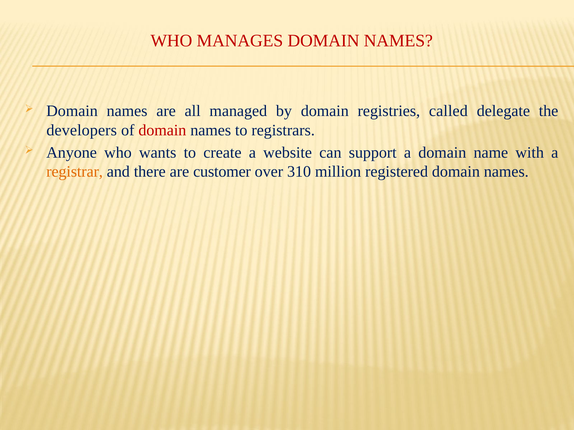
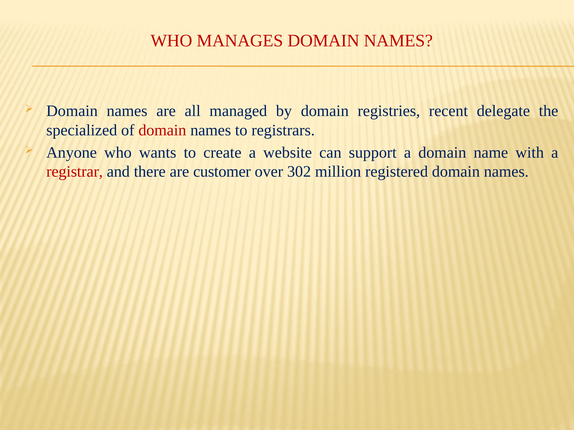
called: called -> recent
developers: developers -> specialized
registrar colour: orange -> red
310: 310 -> 302
